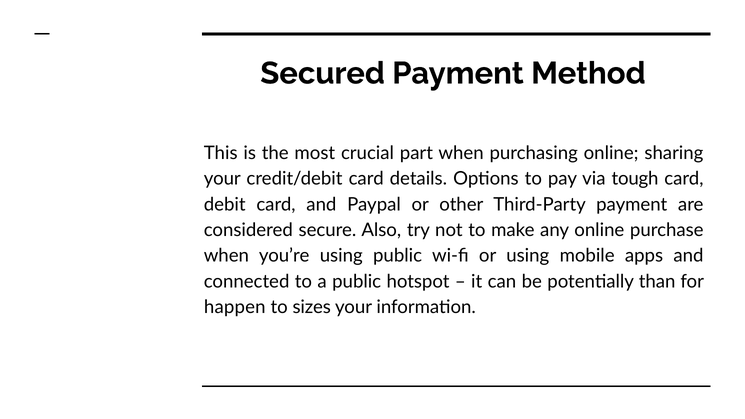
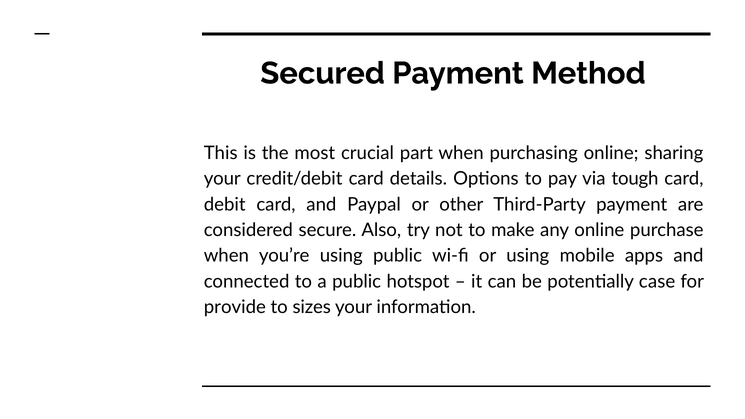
than: than -> case
happen: happen -> provide
